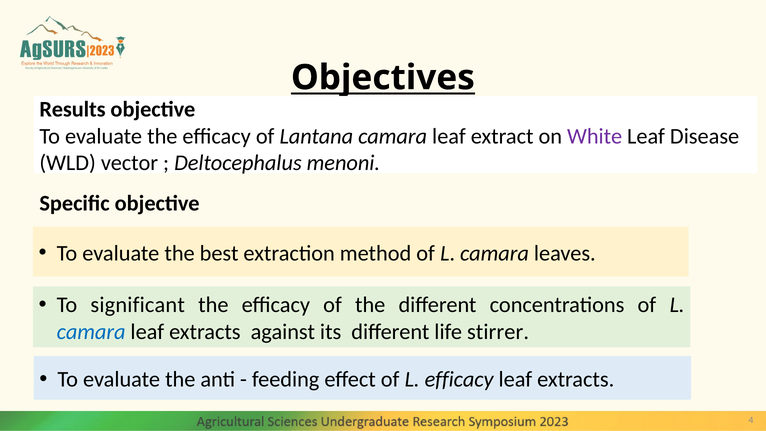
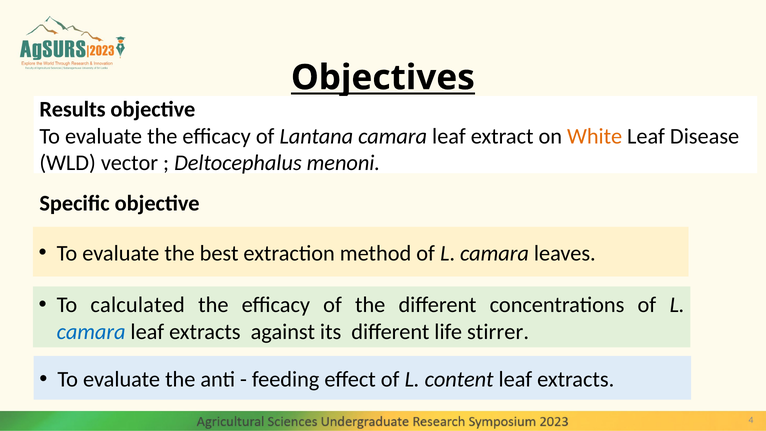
White colour: purple -> orange
significant: significant -> calculated
L efficacy: efficacy -> content
